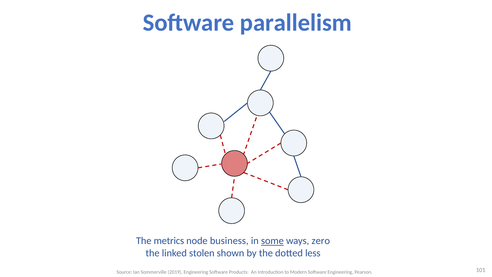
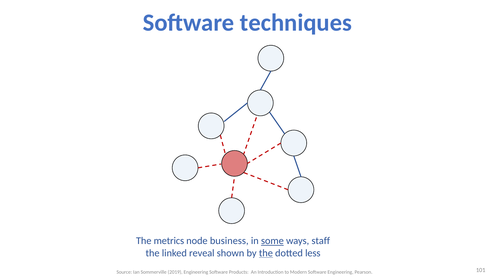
parallelism: parallelism -> techniques
zero: zero -> staff
stolen: stolen -> reveal
the at (266, 253) underline: none -> present
